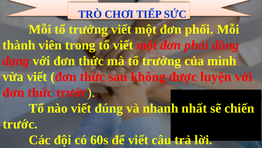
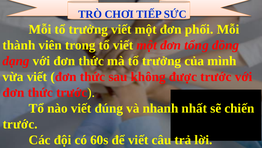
phải: phải -> tổng
được luyện: luyện -> trước
